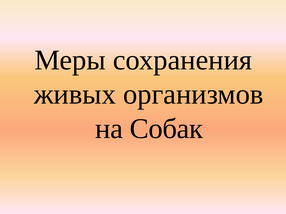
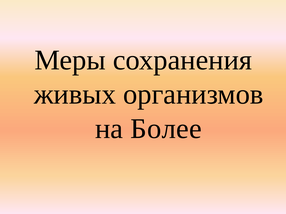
Собак: Собак -> Более
